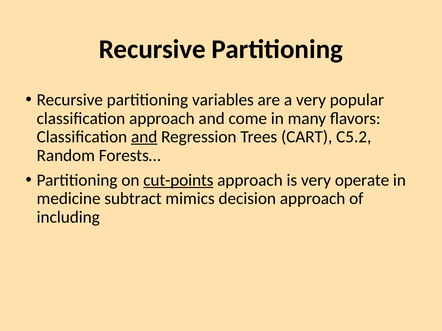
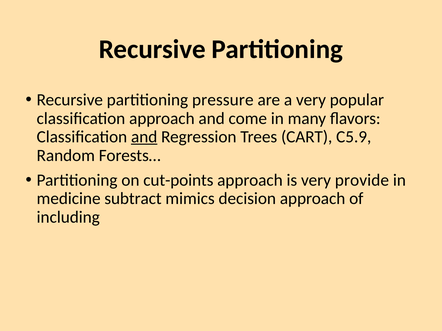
variables: variables -> pressure
C5.2: C5.2 -> C5.9
cut-points underline: present -> none
operate: operate -> provide
